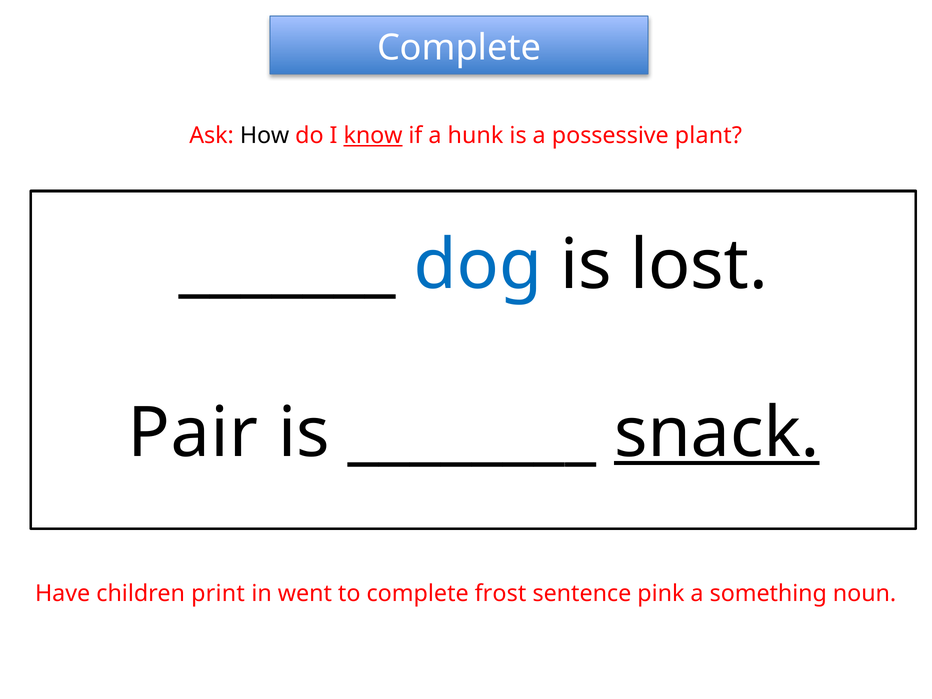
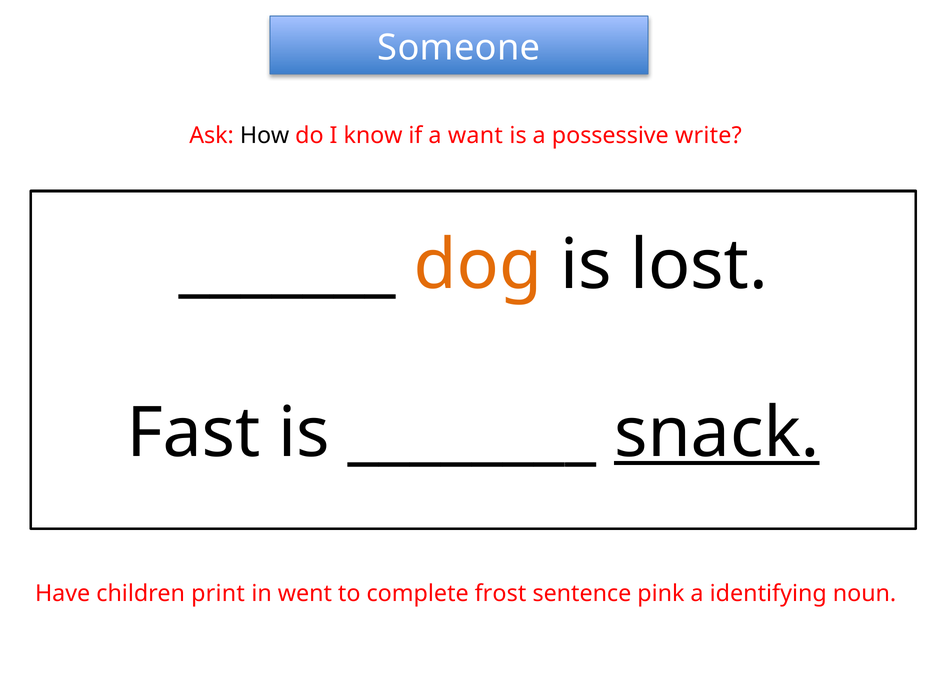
Complete at (459, 48): Complete -> Someone
know underline: present -> none
hunk: hunk -> want
plant: plant -> write
dog colour: blue -> orange
Pair: Pair -> Fast
something: something -> identifying
